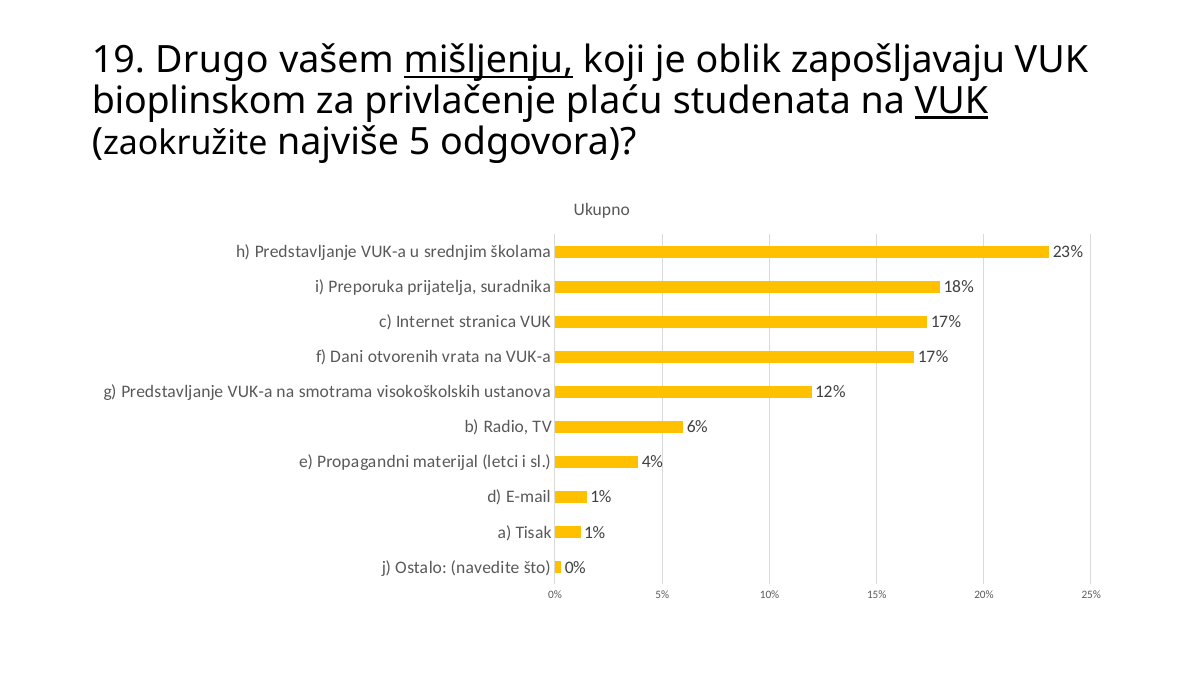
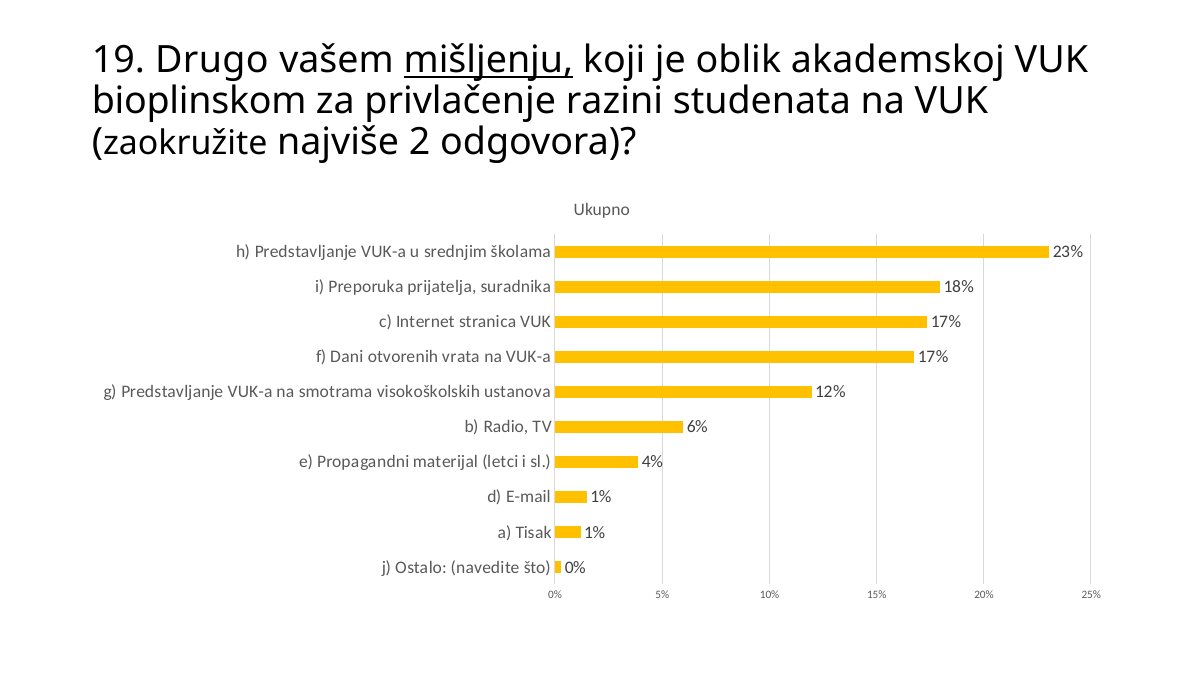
zapošljavaju: zapošljavaju -> akademskoj
plaću: plaću -> razini
VUK at (951, 101) underline: present -> none
5: 5 -> 2
